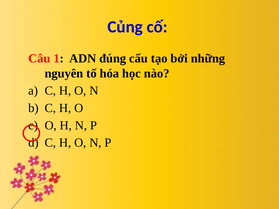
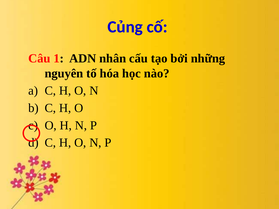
đúng: đúng -> nhân
